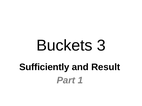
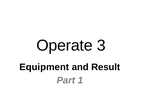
Buckets: Buckets -> Operate
Sufficiently: Sufficiently -> Equipment
